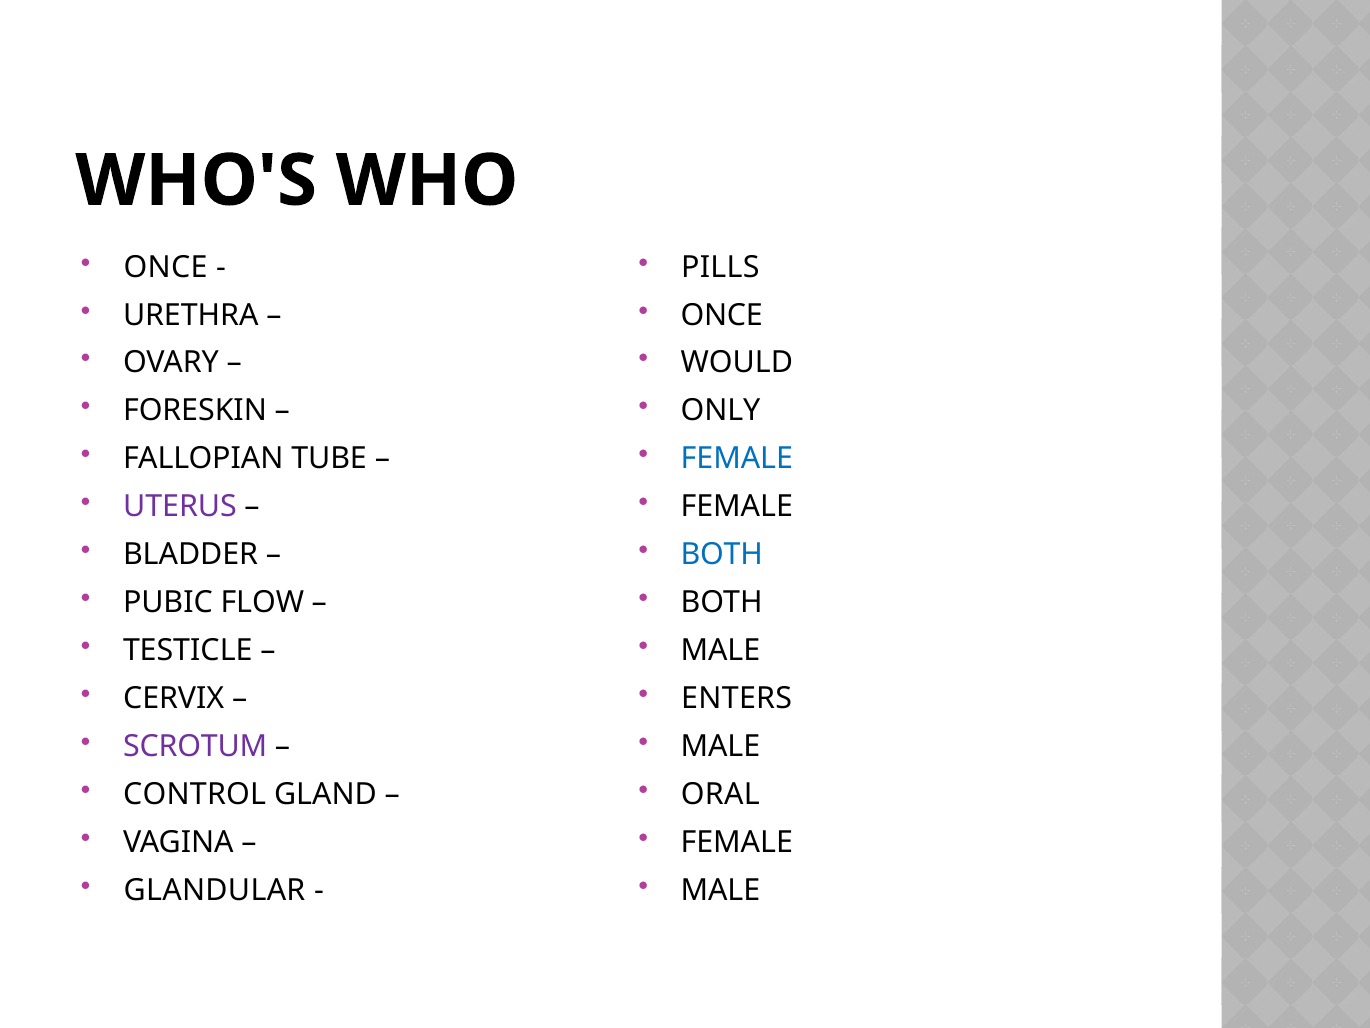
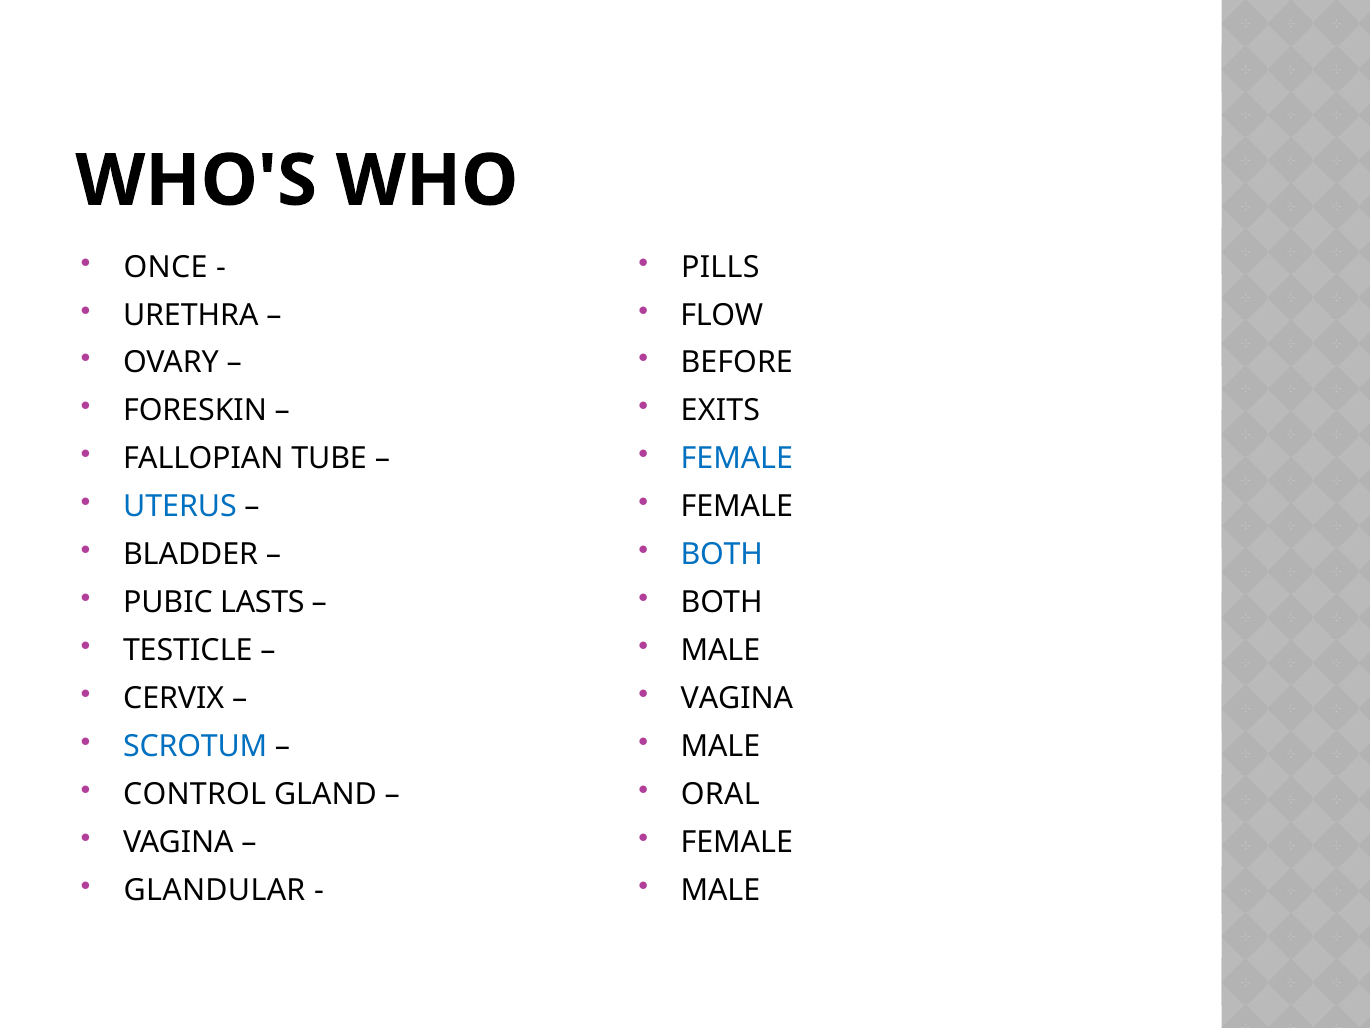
ONCE at (722, 315): ONCE -> FLOW
WOULD: WOULD -> BEFORE
ONLY: ONLY -> EXITS
UTERUS colour: purple -> blue
FLOW: FLOW -> LASTS
ENTERS at (737, 698): ENTERS -> VAGINA
SCROTUM colour: purple -> blue
